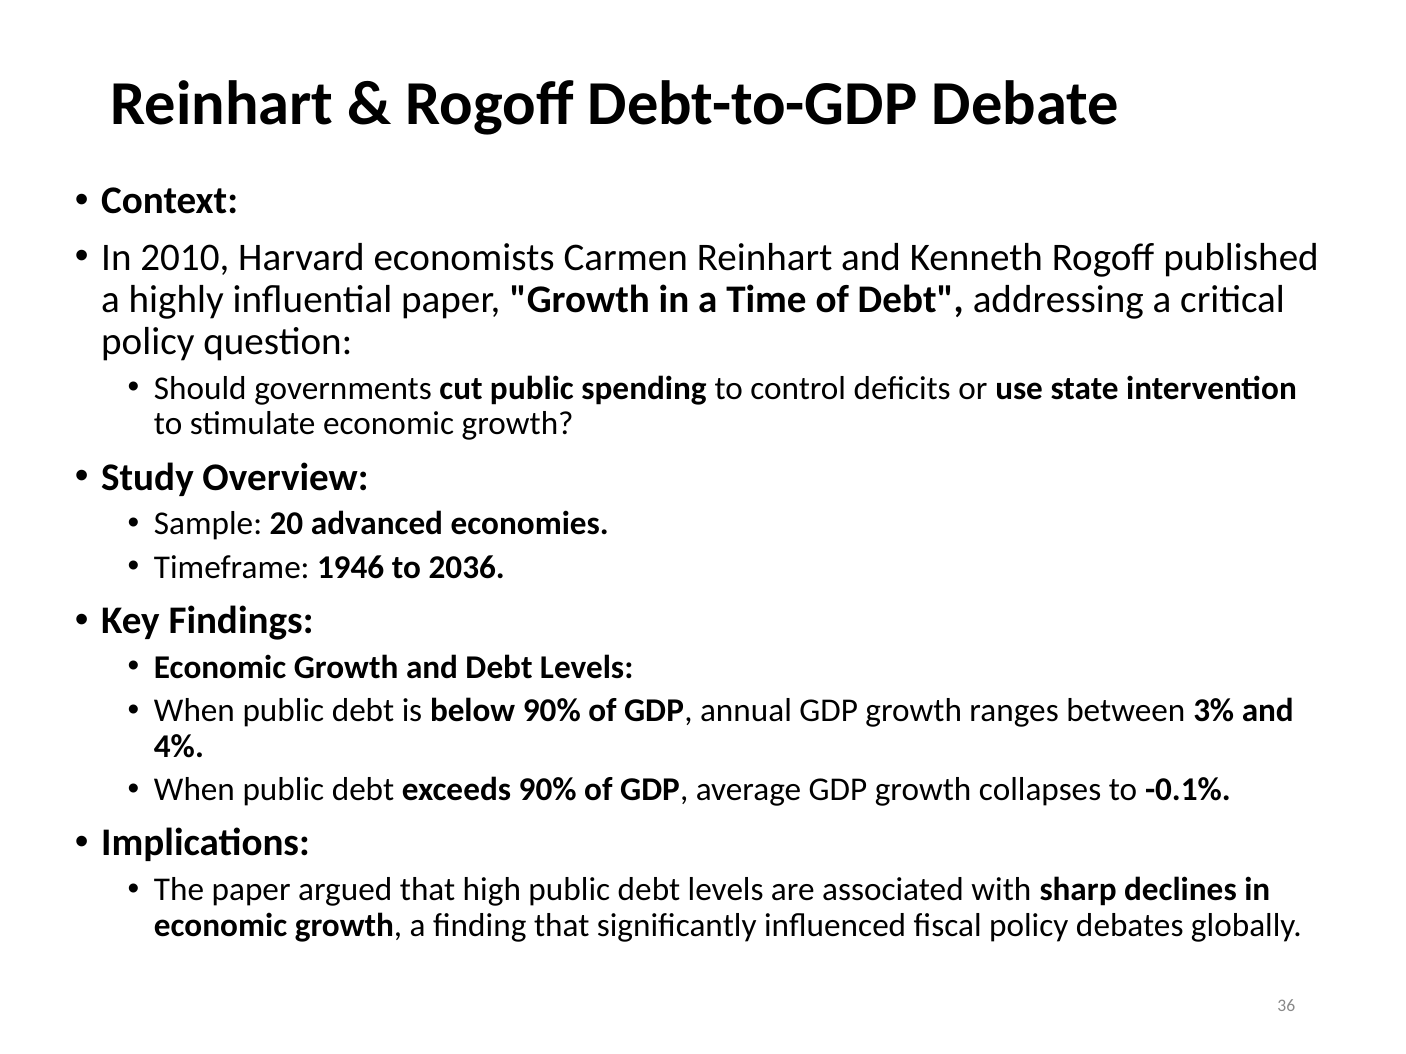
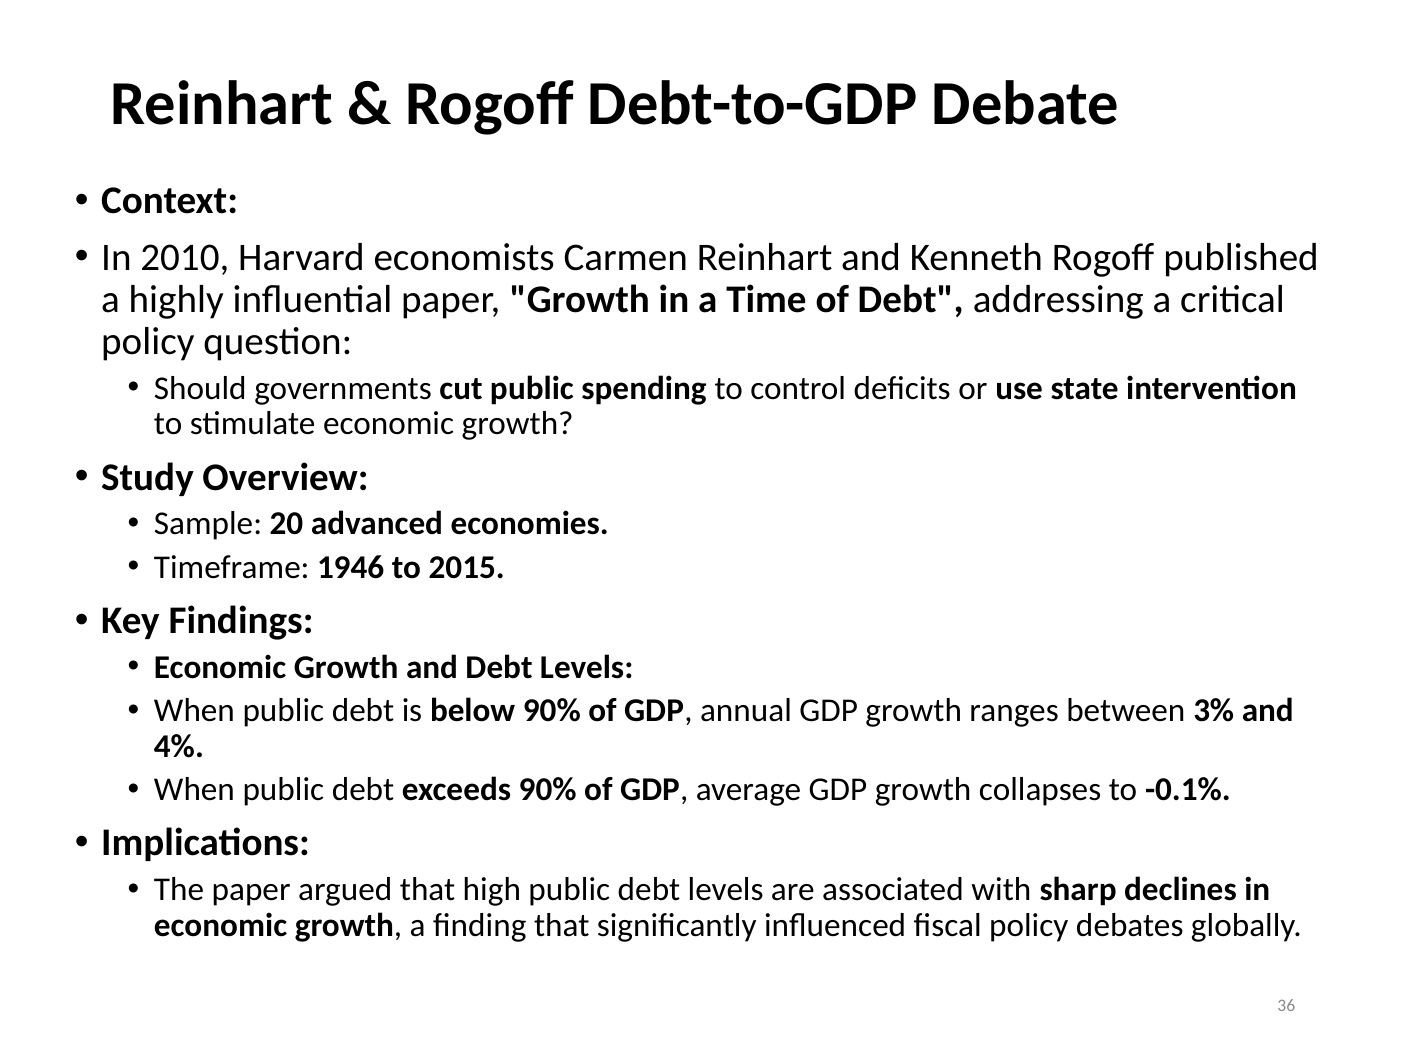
2036: 2036 -> 2015
